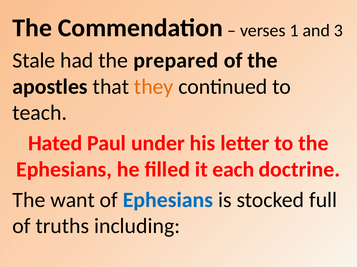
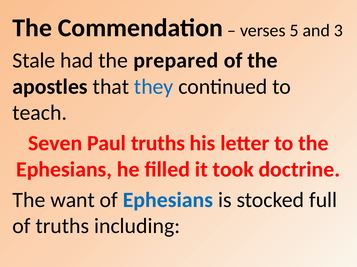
1: 1 -> 5
they colour: orange -> blue
Hated: Hated -> Seven
Paul under: under -> truths
each: each -> took
